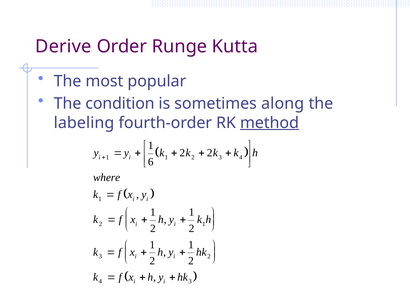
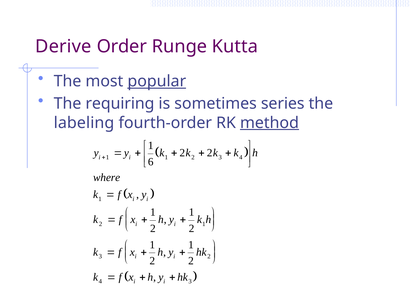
popular underline: none -> present
condition: condition -> requiring
along: along -> series
